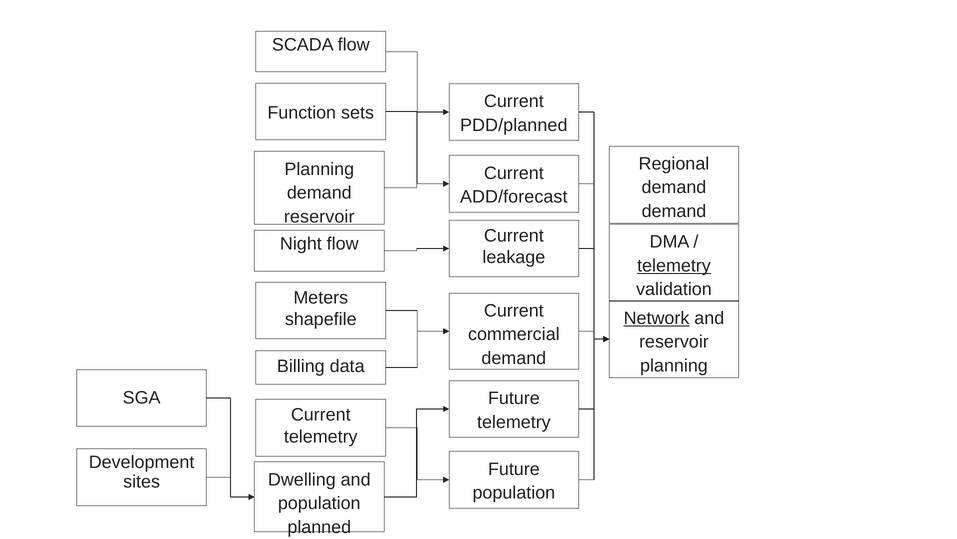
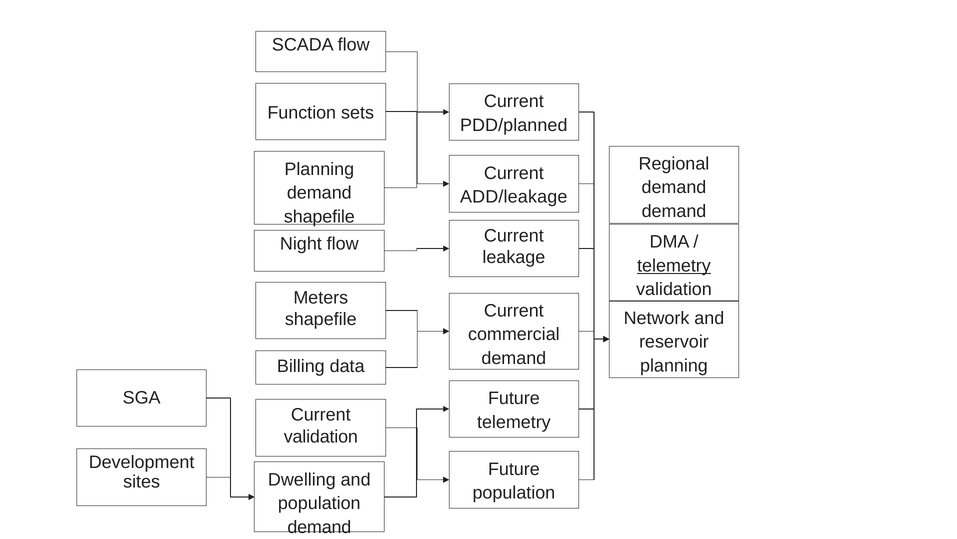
ADD/forecast: ADD/forecast -> ADD/leakage
reservoir at (319, 216): reservoir -> shapefile
Network underline: present -> none
telemetry at (321, 436): telemetry -> validation
planned at (319, 526): planned -> demand
